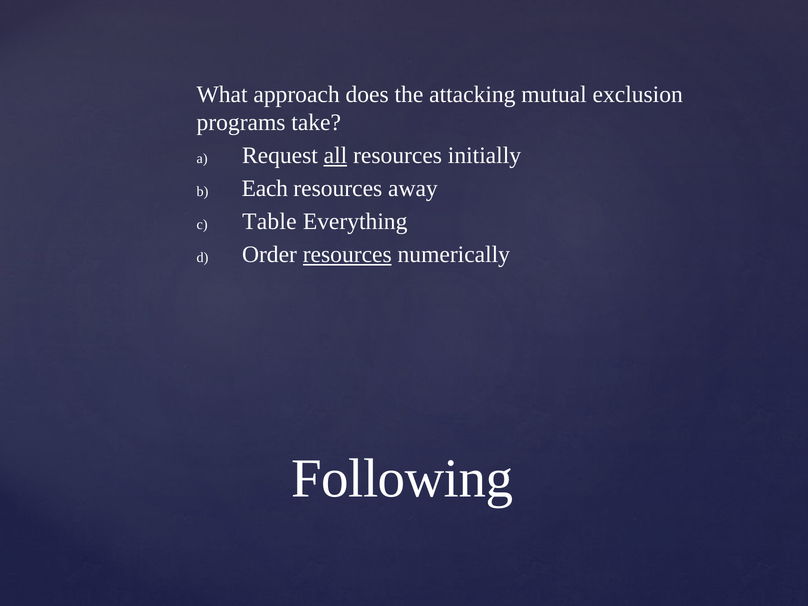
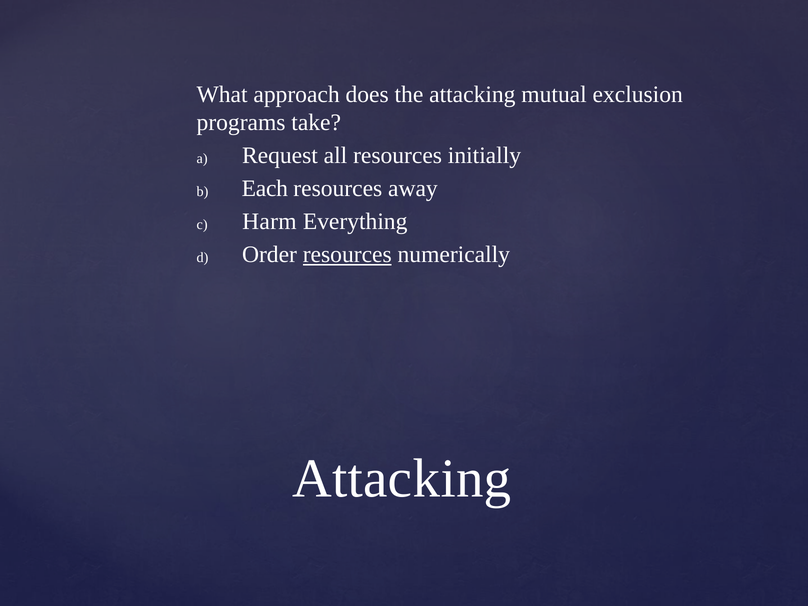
all underline: present -> none
Table: Table -> Harm
Following at (402, 479): Following -> Attacking
